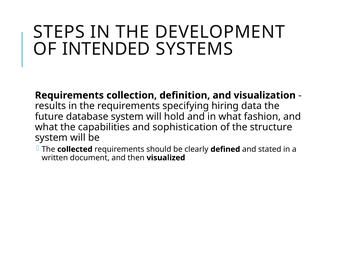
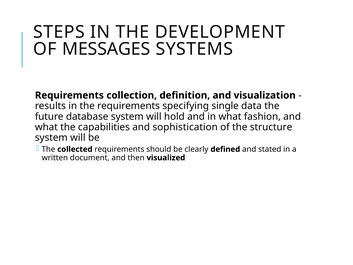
INTENDED: INTENDED -> MESSAGES
hiring: hiring -> single
